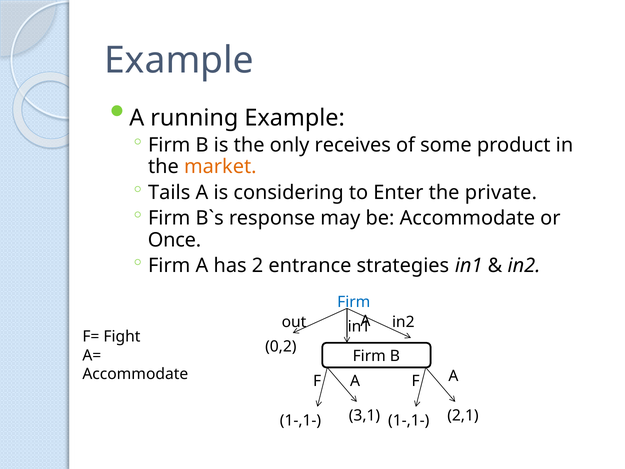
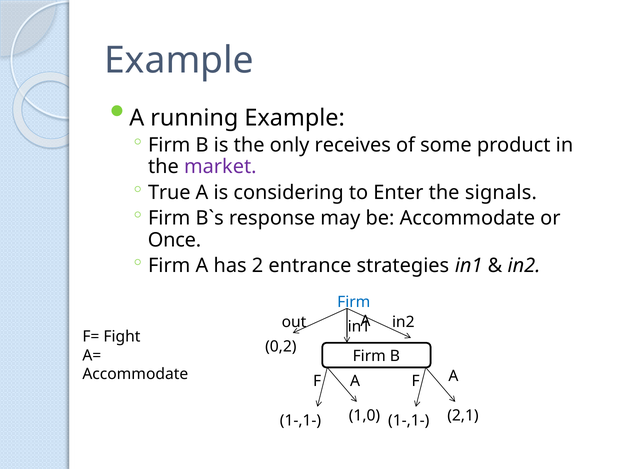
market colour: orange -> purple
Tails: Tails -> True
private: private -> signals
3,1: 3,1 -> 1,0
